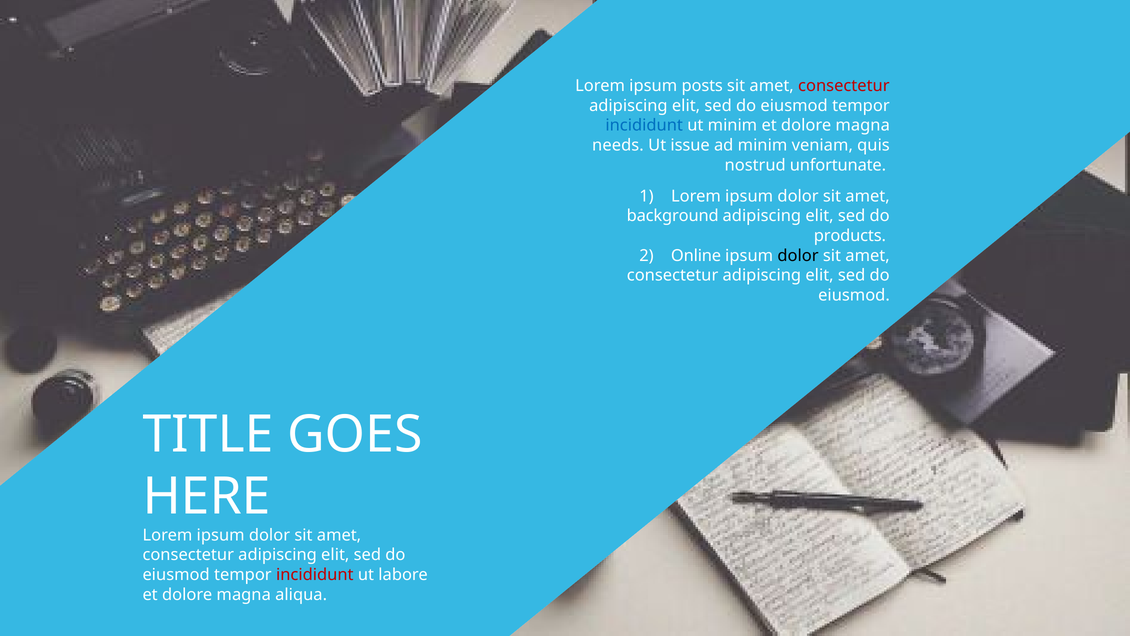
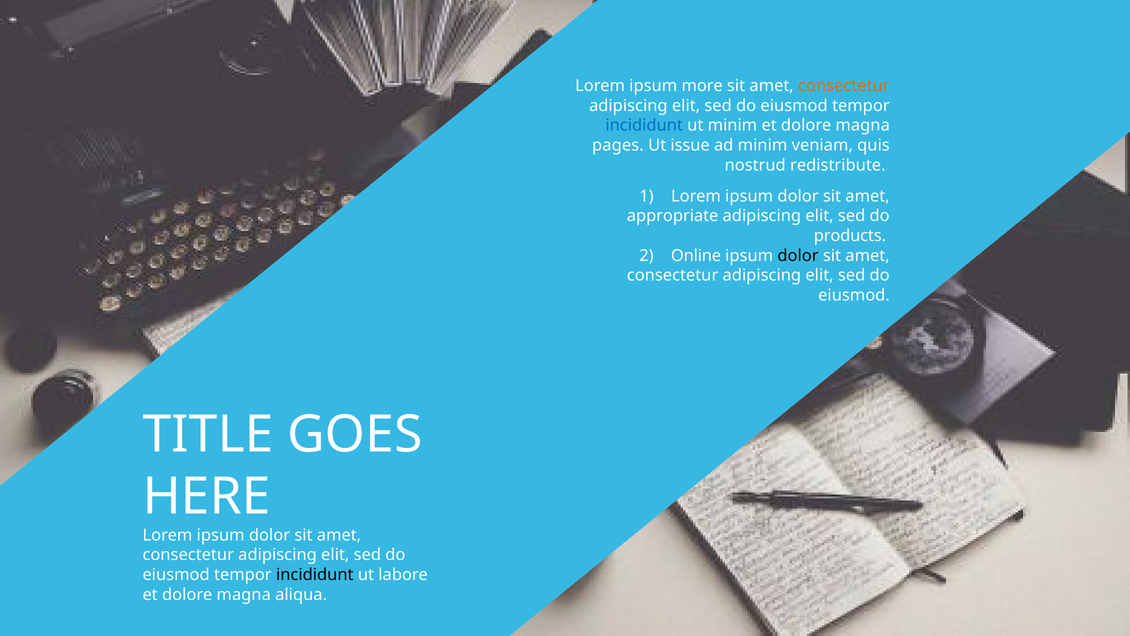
posts: posts -> more
consectetur at (844, 86) colour: red -> orange
needs: needs -> pages
unfortunate: unfortunate -> redistribute
background: background -> appropriate
incididunt at (315, 574) colour: red -> black
